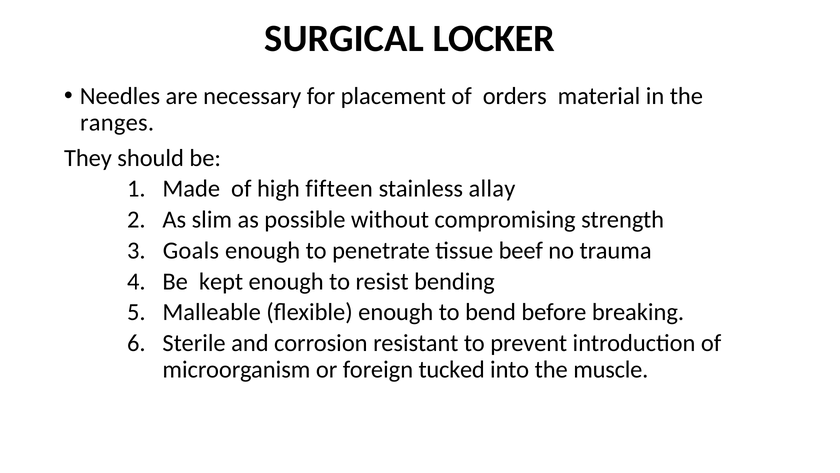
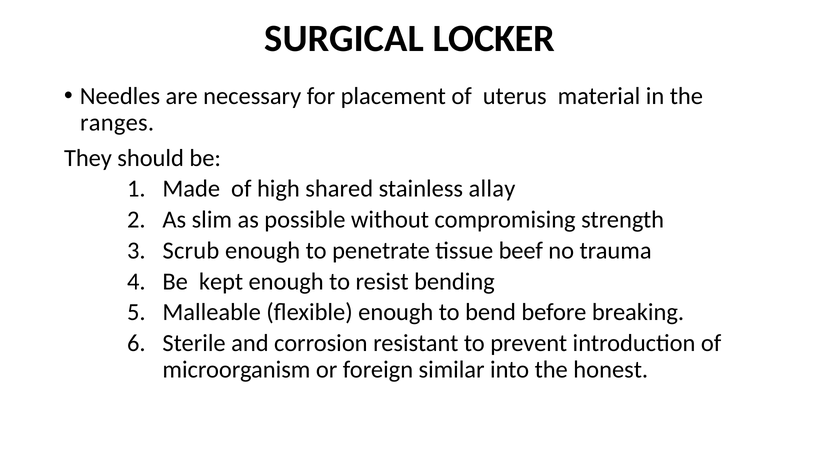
orders: orders -> uterus
fifteen: fifteen -> shared
Goals: Goals -> Scrub
tucked: tucked -> similar
muscle: muscle -> honest
